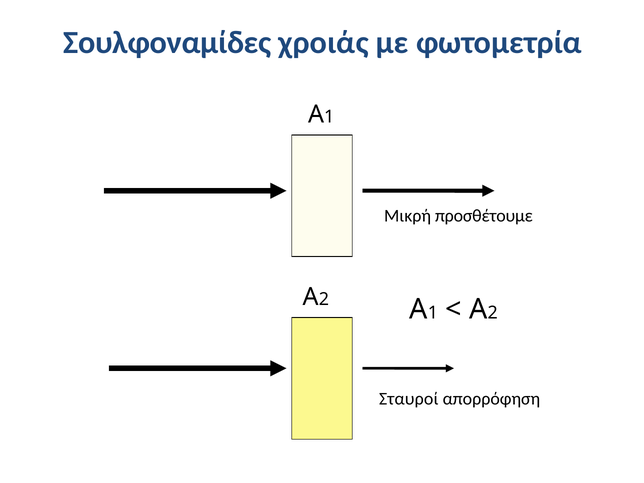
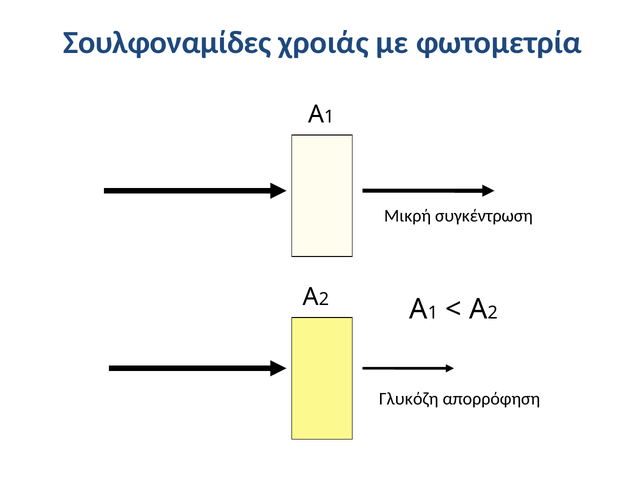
προσθέτουμε: προσθέτουμε -> συγκέντρωση
Σταυροί: Σταυροί -> Γλυκόζη
